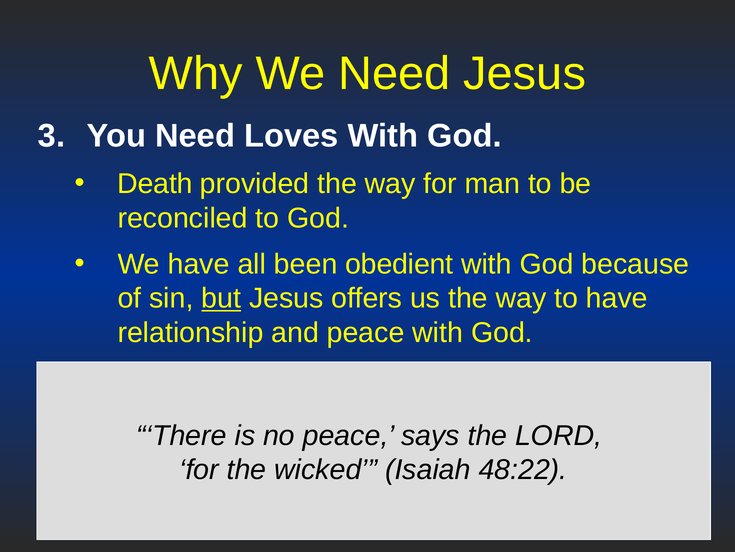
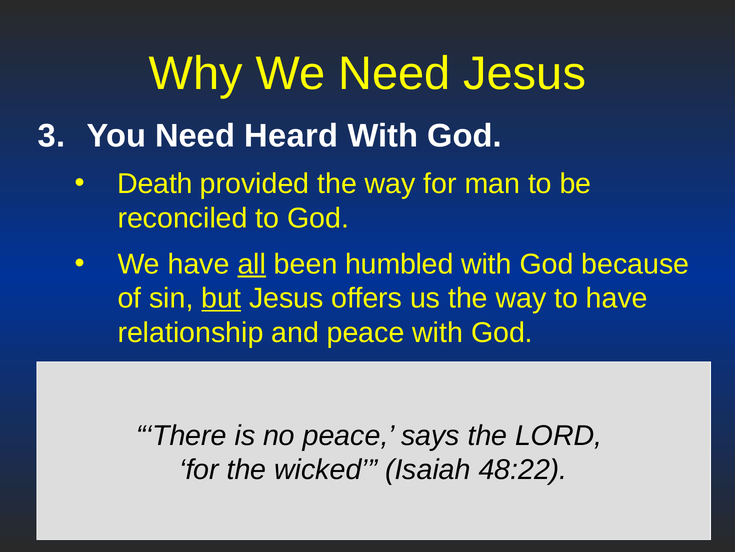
Loves: Loves -> Heard
all underline: none -> present
obedient: obedient -> humbled
